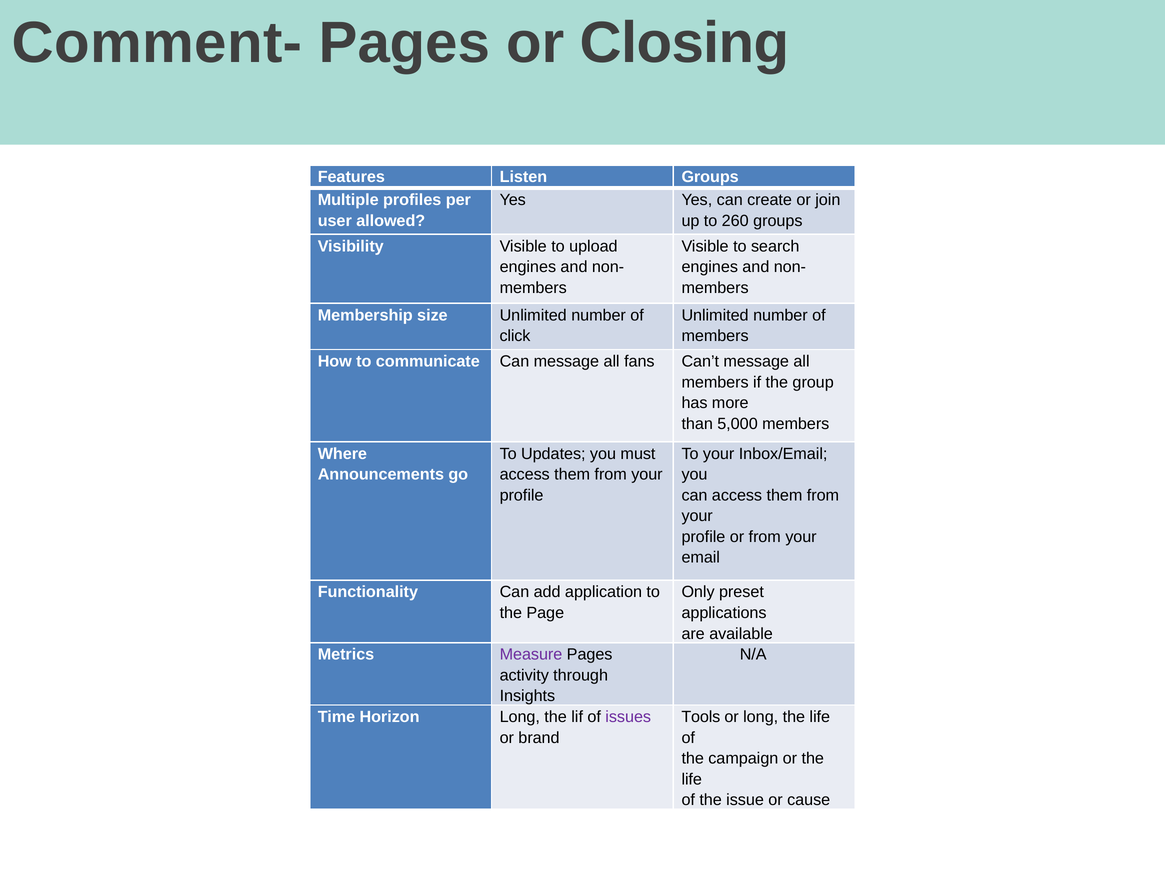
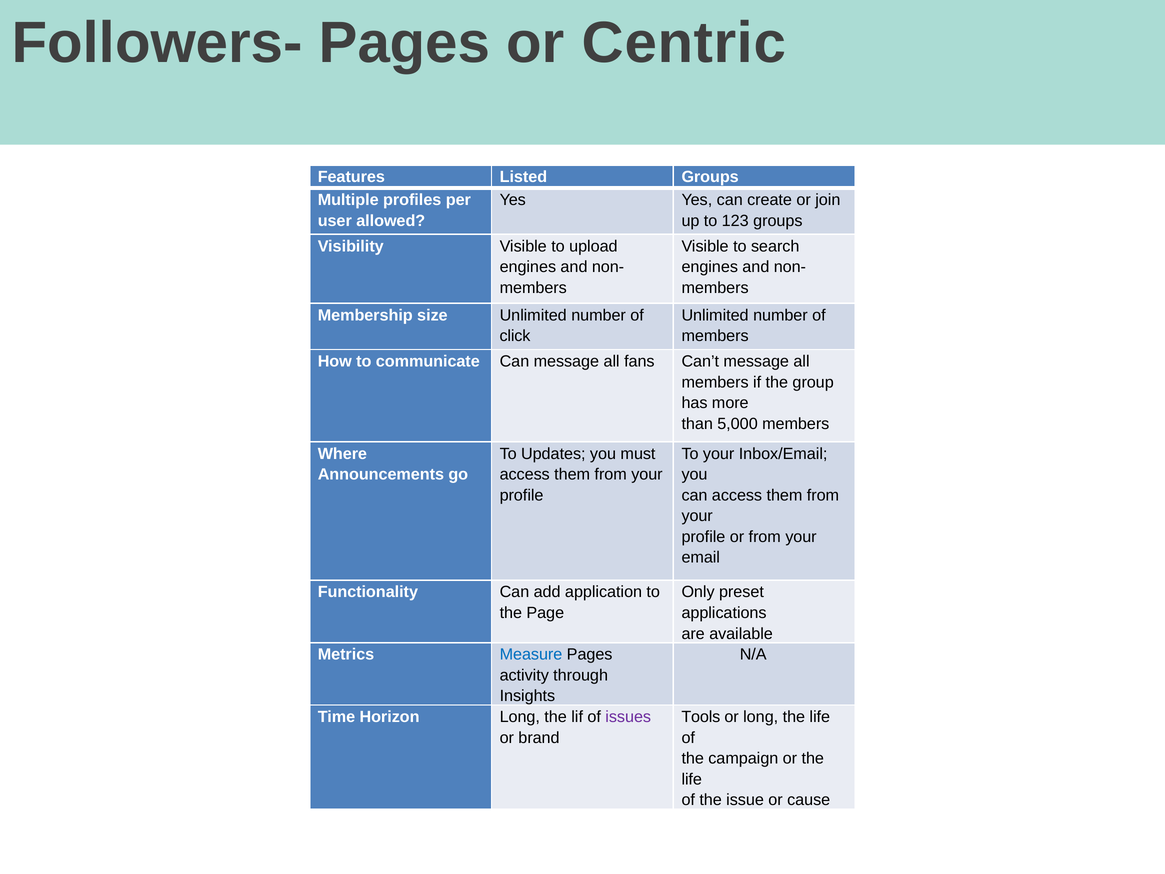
Comment-: Comment- -> Followers-
Closing: Closing -> Centric
Listen: Listen -> Listed
260: 260 -> 123
Measure colour: purple -> blue
